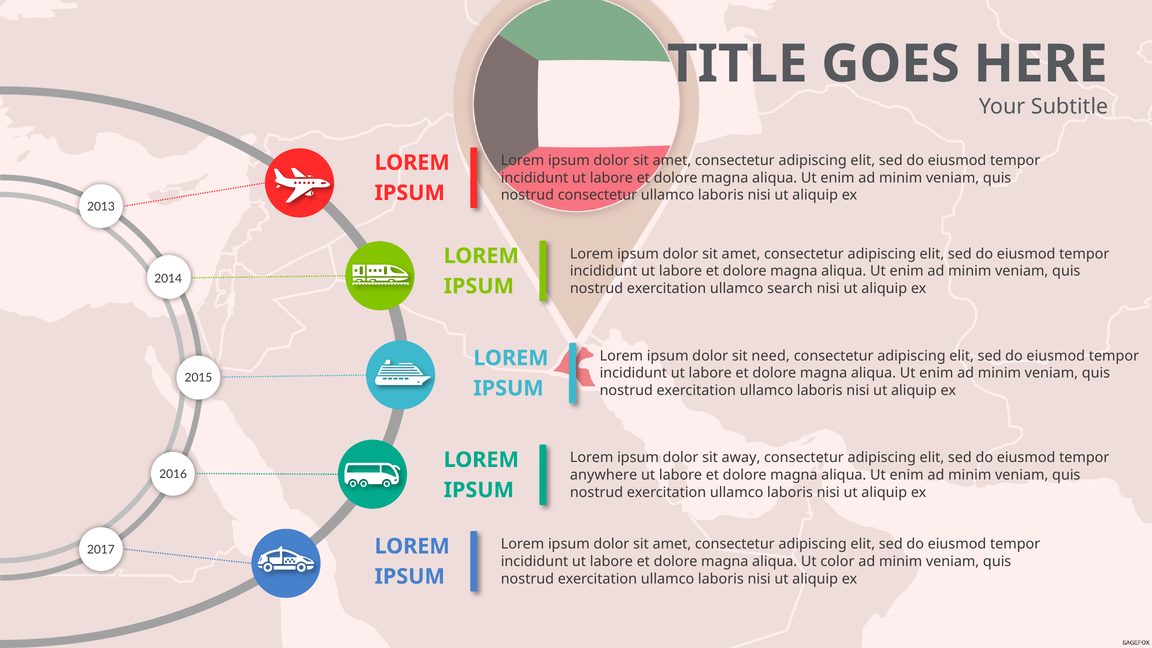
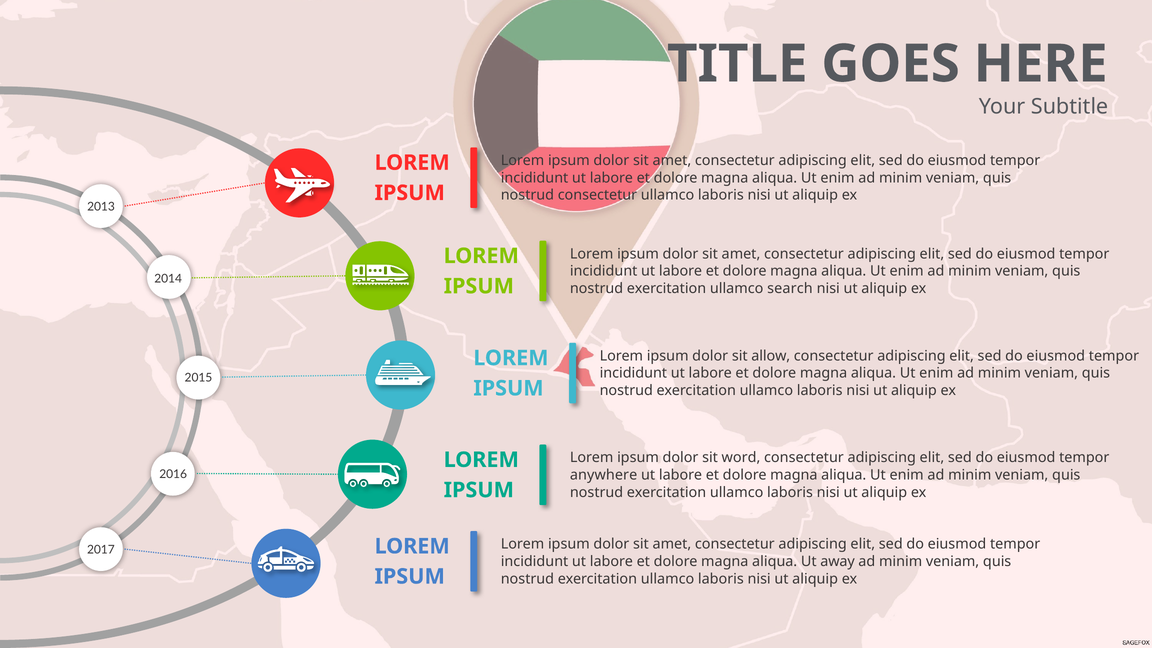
need: need -> allow
away: away -> word
color: color -> away
